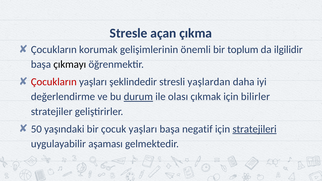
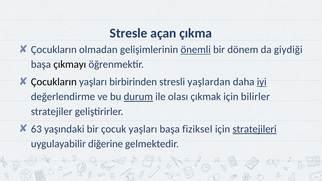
korumak: korumak -> olmadan
önemli underline: none -> present
toplum: toplum -> dönem
ilgilidir: ilgilidir -> giydiği
Çocukların at (54, 82) colour: red -> black
şeklindedir: şeklindedir -> birbirinden
iyi underline: none -> present
50: 50 -> 63
negatif: negatif -> fiziksel
aşaması: aşaması -> diğerine
